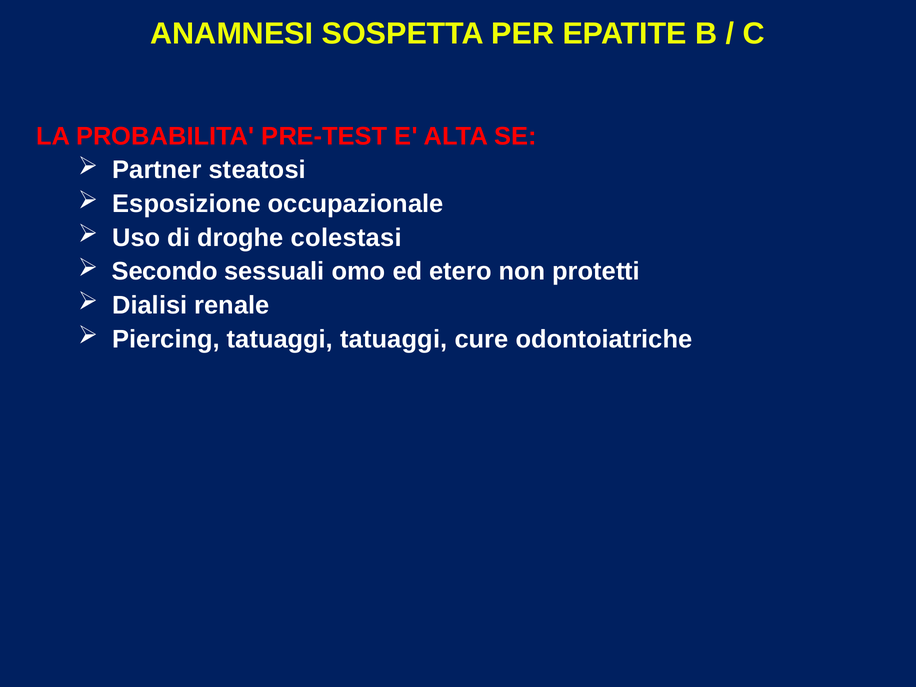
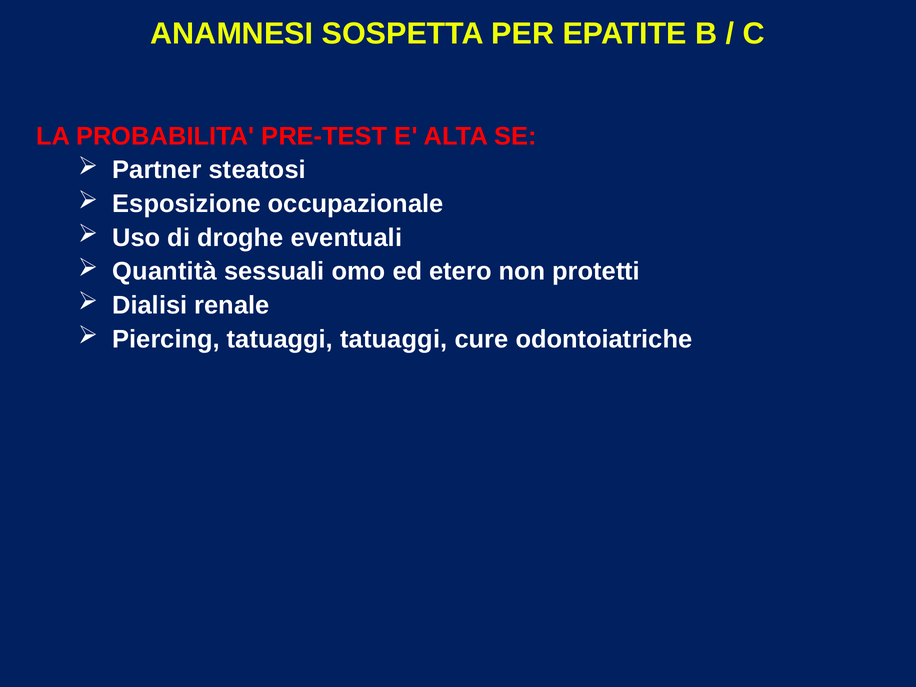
colestasi: colestasi -> eventuali
Secondo: Secondo -> Quantità
